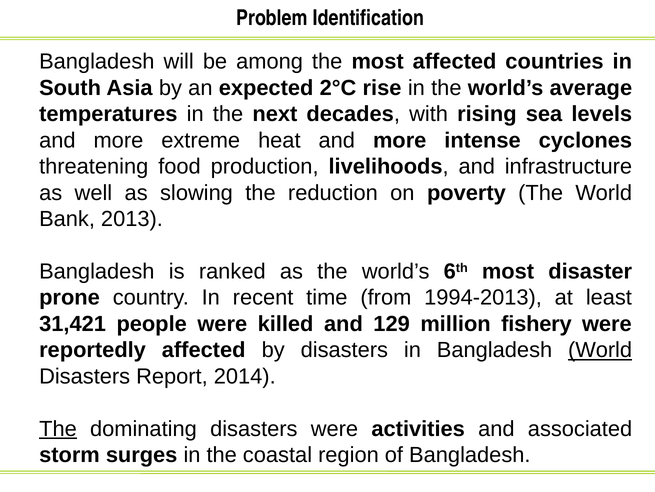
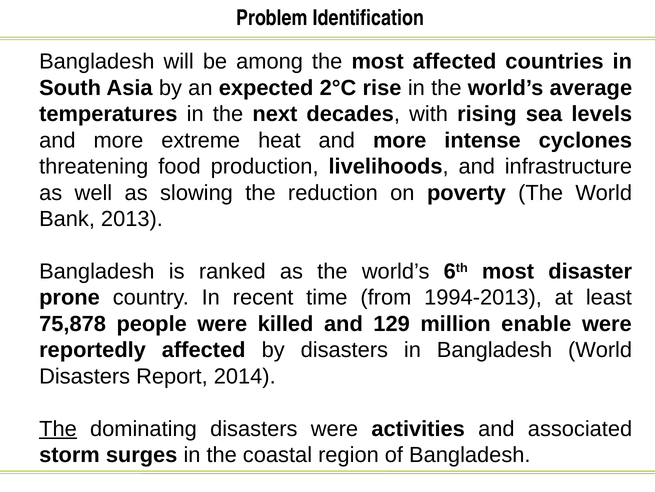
31,421: 31,421 -> 75,878
fishery: fishery -> enable
World at (600, 350) underline: present -> none
